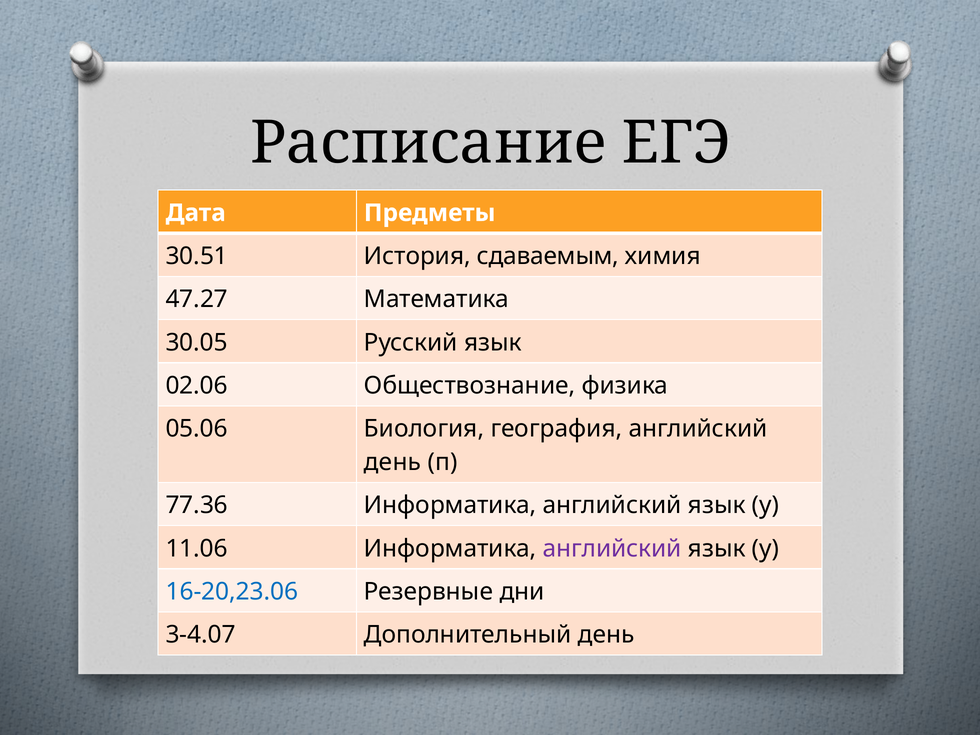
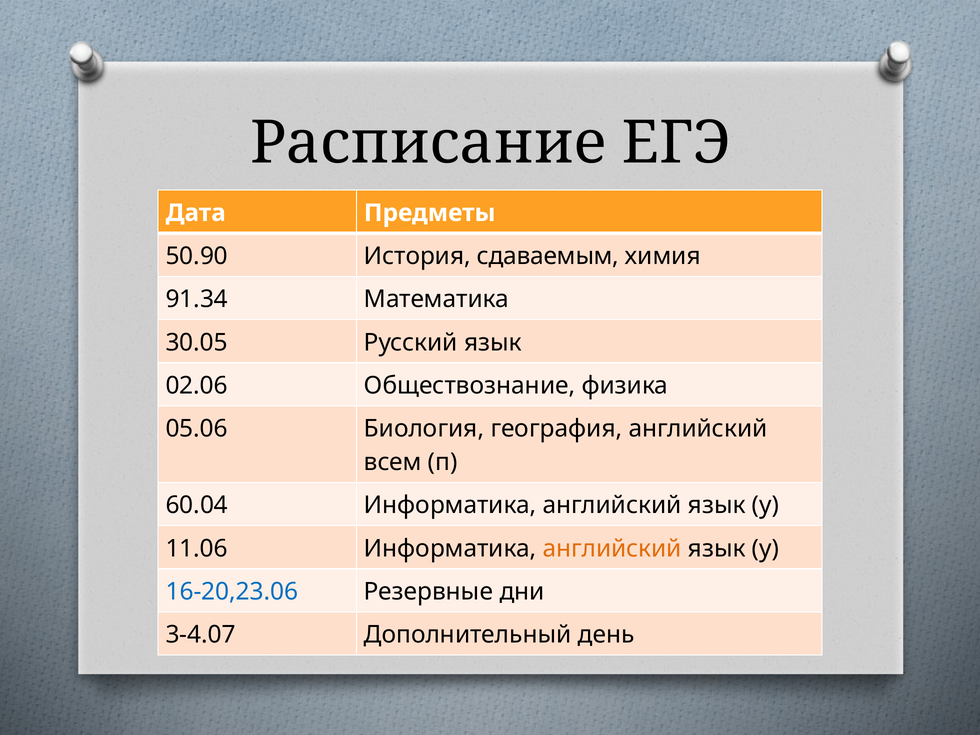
30.51: 30.51 -> 50.90
47.27: 47.27 -> 91.34
день at (393, 462): день -> всем
77.36: 77.36 -> 60.04
английский at (612, 548) colour: purple -> orange
